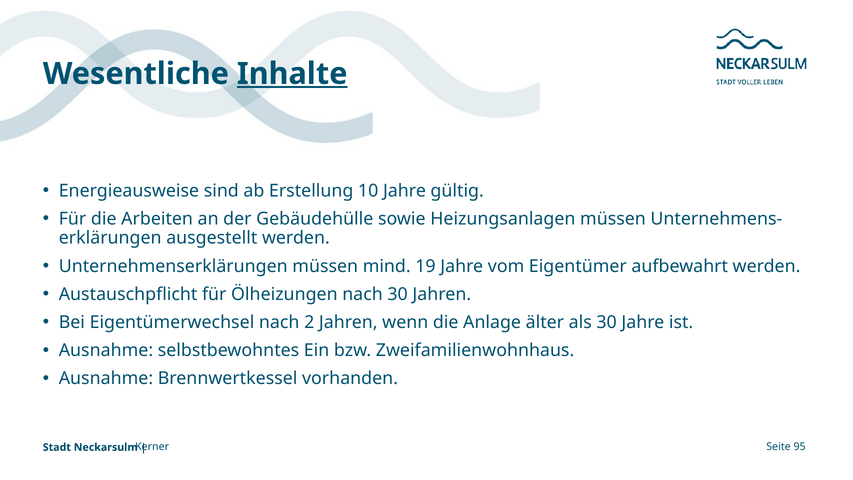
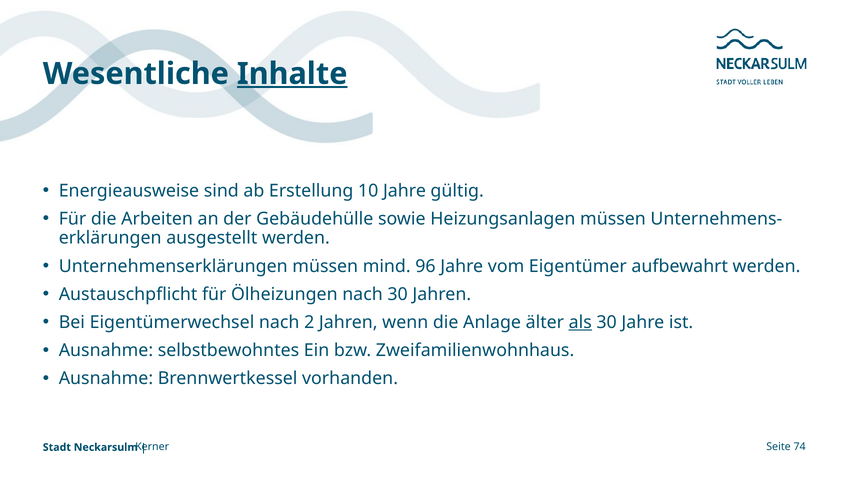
19: 19 -> 96
als underline: none -> present
95: 95 -> 74
